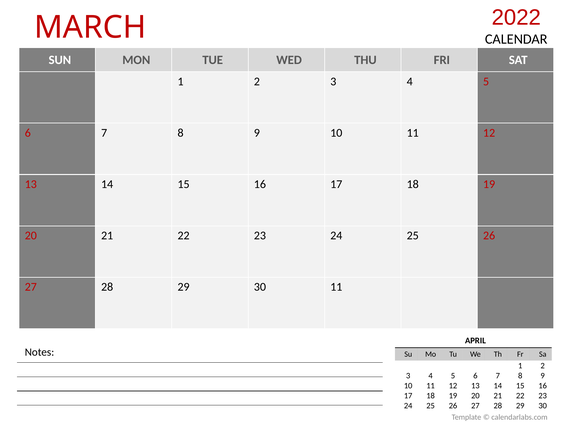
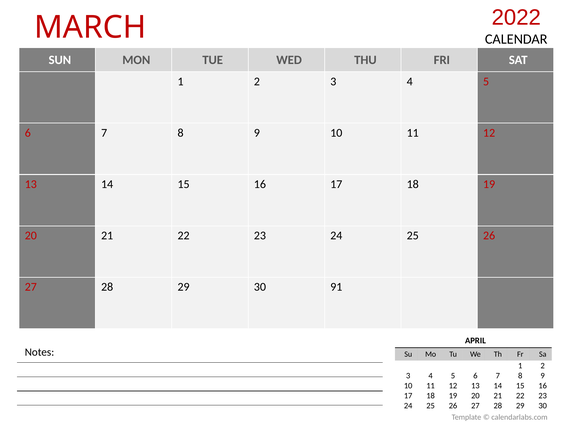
30 11: 11 -> 91
